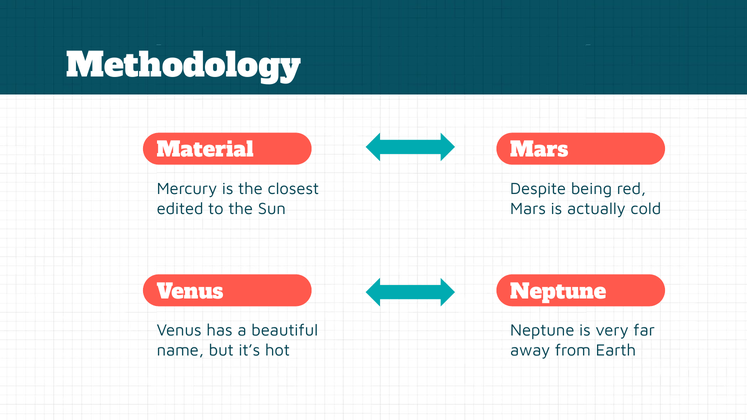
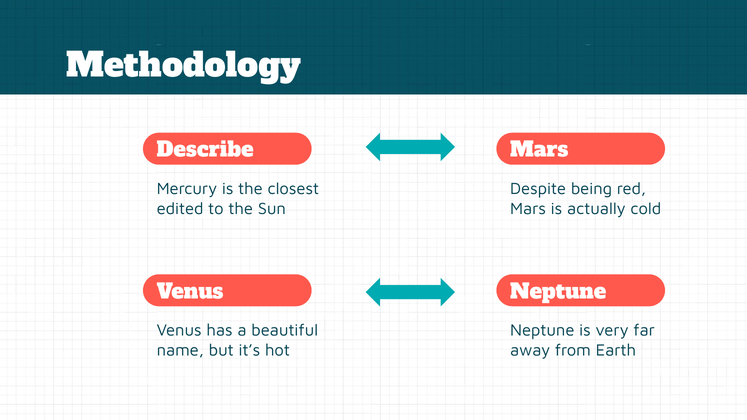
Material: Material -> Describe
